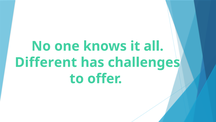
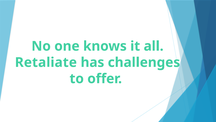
Different: Different -> Retaliate
